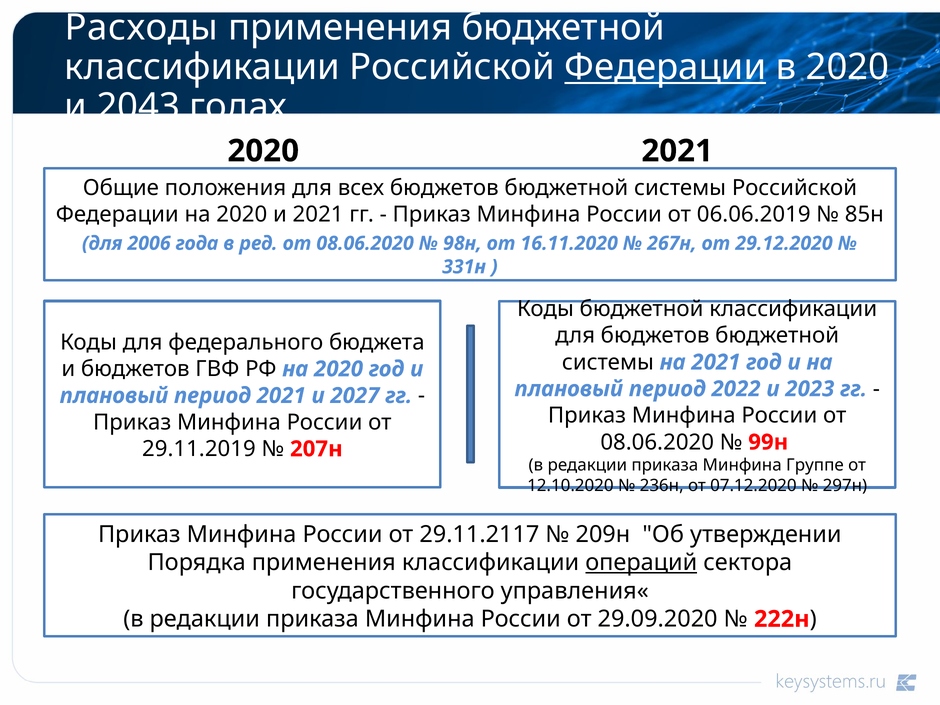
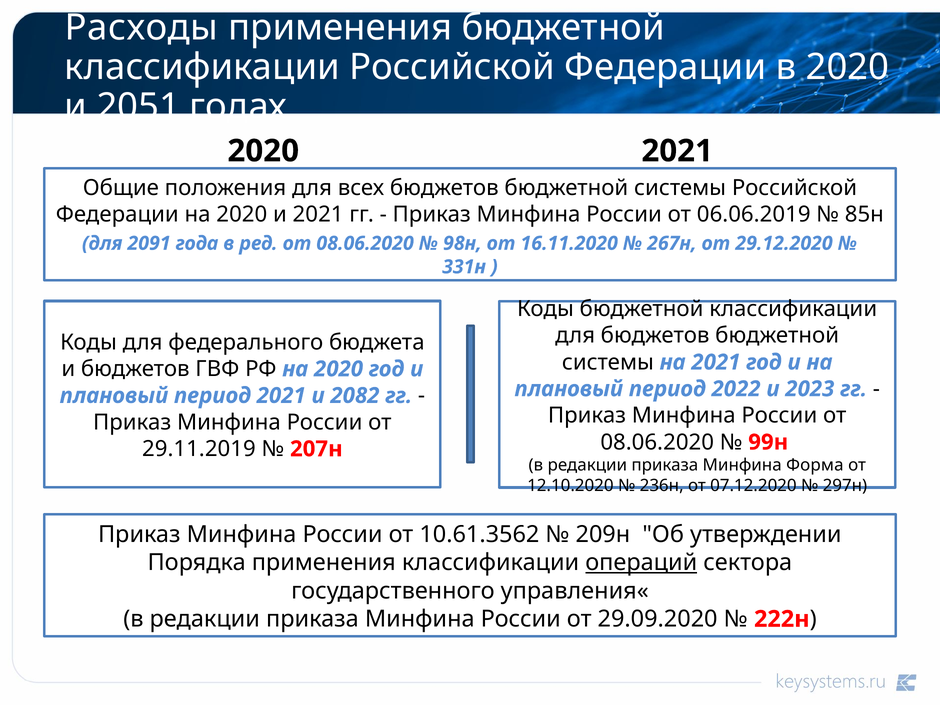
Федерации at (665, 67) underline: present -> none
2043: 2043 -> 2051
2006: 2006 -> 2091
2027: 2027 -> 2082
Группе: Группе -> Форма
29.11.2117: 29.11.2117 -> 10.61.3562
